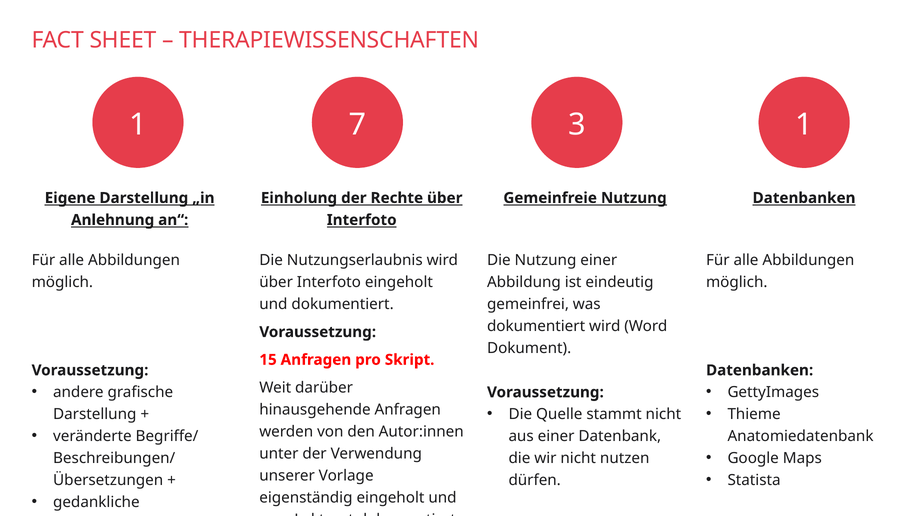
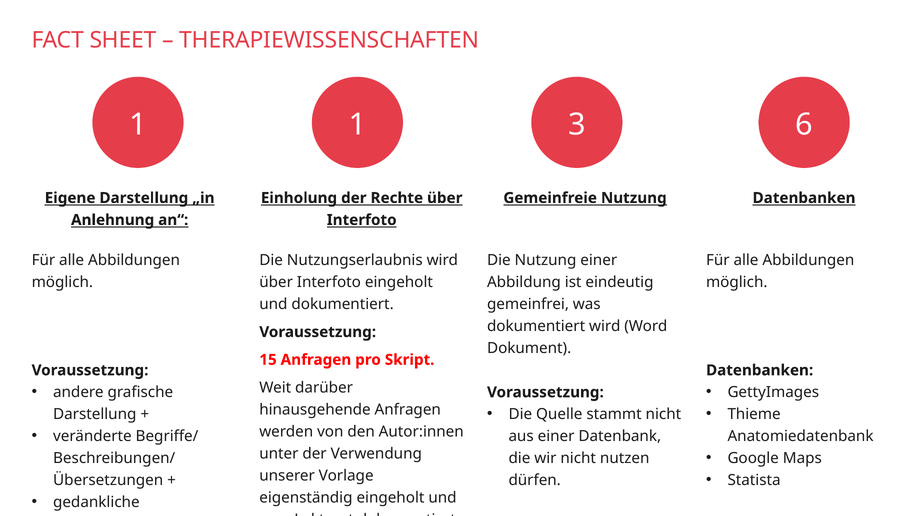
1 7: 7 -> 1
3 1: 1 -> 6
